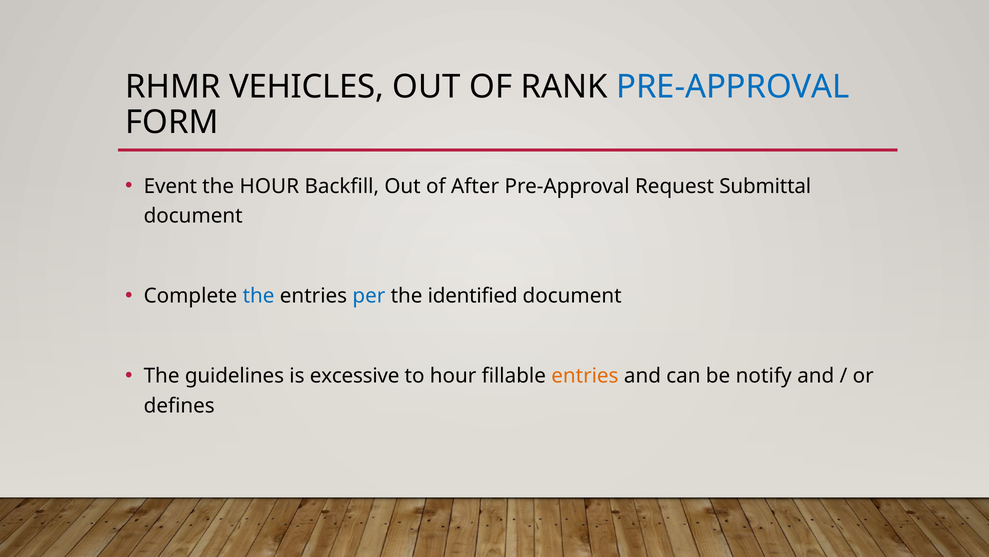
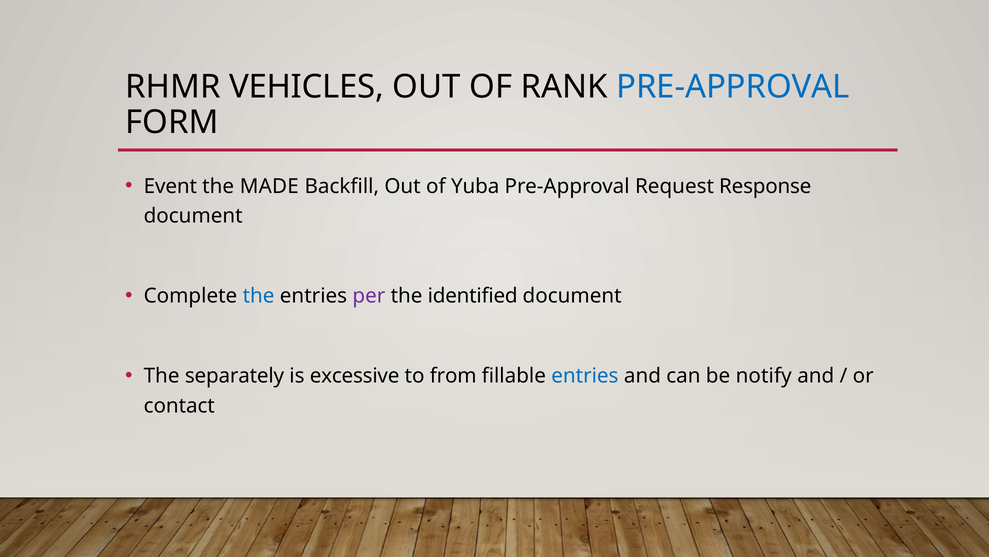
the HOUR: HOUR -> MADE
After: After -> Yuba
Submittal: Submittal -> Response
per colour: blue -> purple
guidelines: guidelines -> separately
to hour: hour -> from
entries at (585, 376) colour: orange -> blue
defines: defines -> contact
